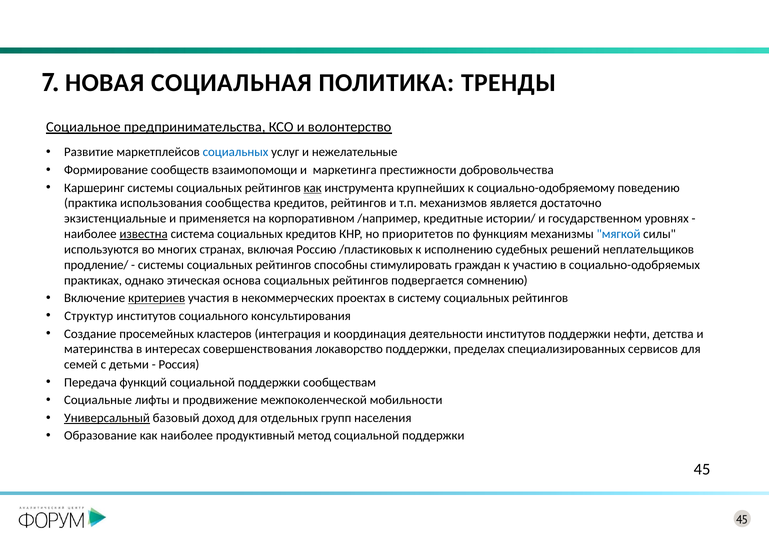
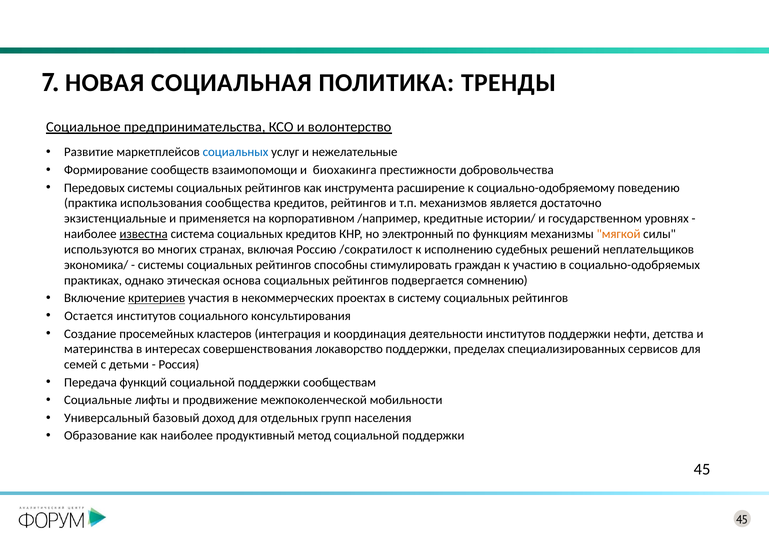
маркетинга: маркетинга -> биохакинга
Каршеринг: Каршеринг -> Передовых
как at (313, 188) underline: present -> none
крупнейших: крупнейших -> расширение
приоритетов: приоритетов -> электронный
мягкой colour: blue -> orange
/пластиковых: /пластиковых -> /сократилост
продление/: продление/ -> экономика/
Структур: Структур -> Остается
Универсальный underline: present -> none
